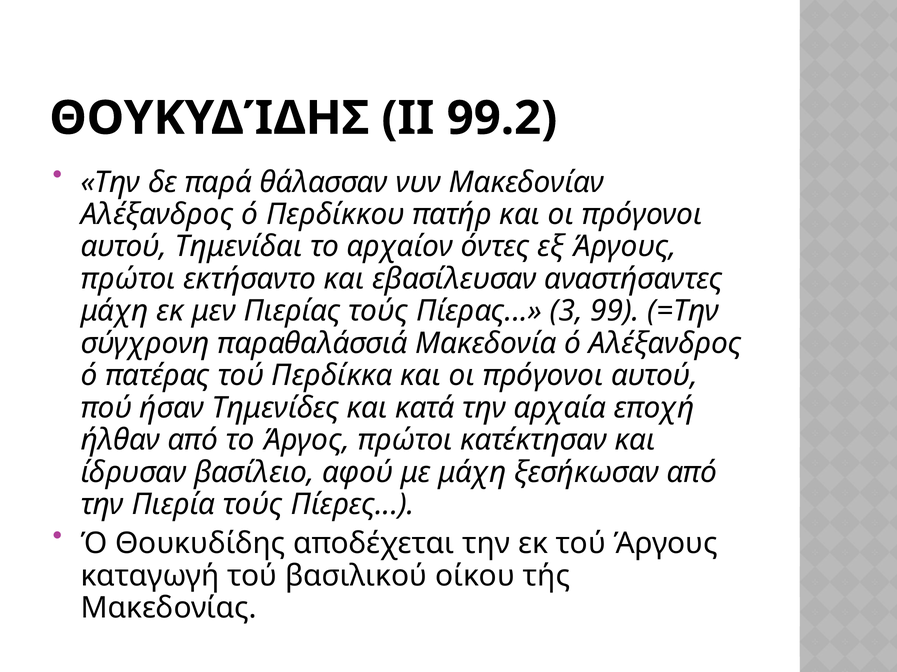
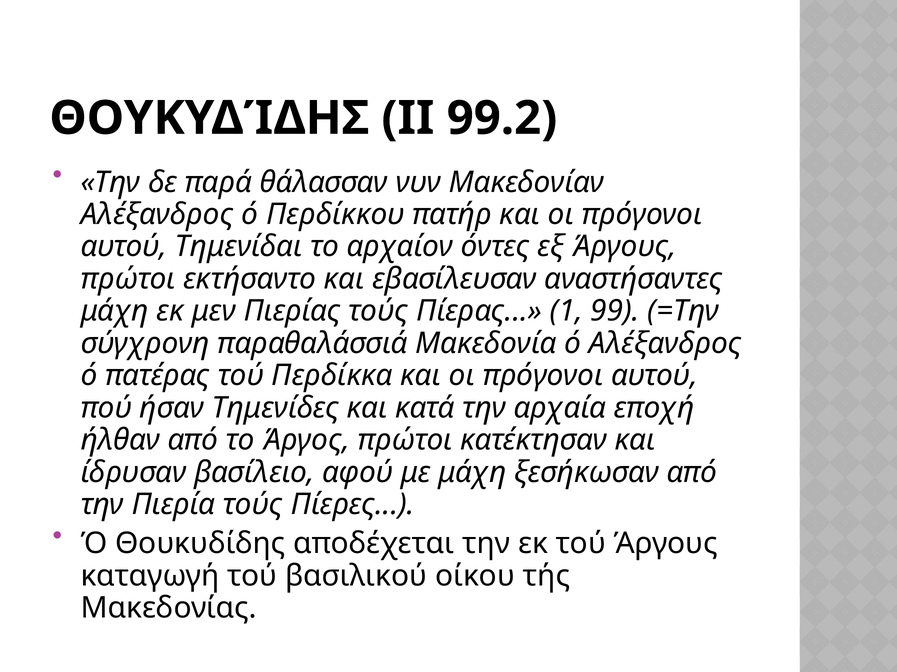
3: 3 -> 1
